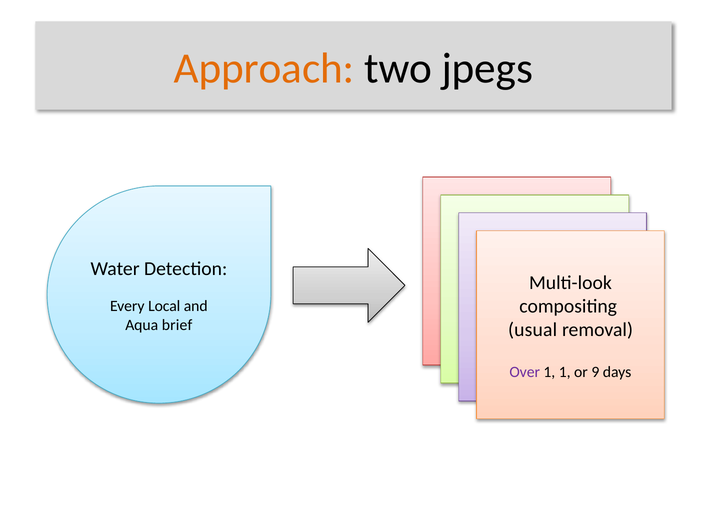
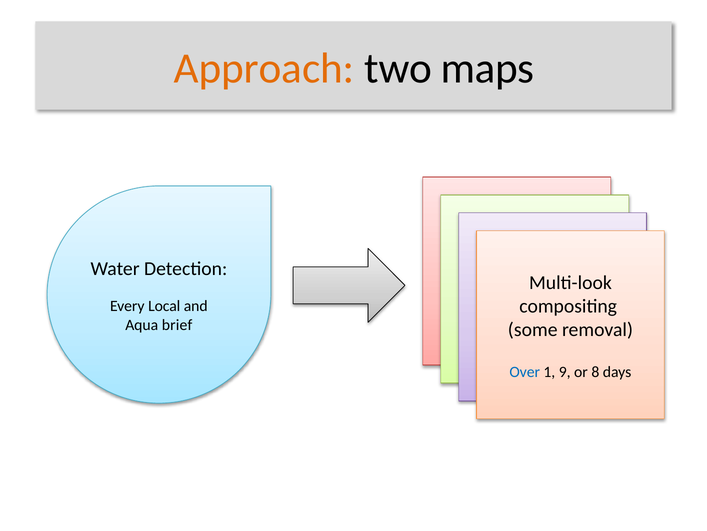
jpegs: jpegs -> maps
usual: usual -> some
Over colour: purple -> blue
1 1: 1 -> 9
9: 9 -> 8
